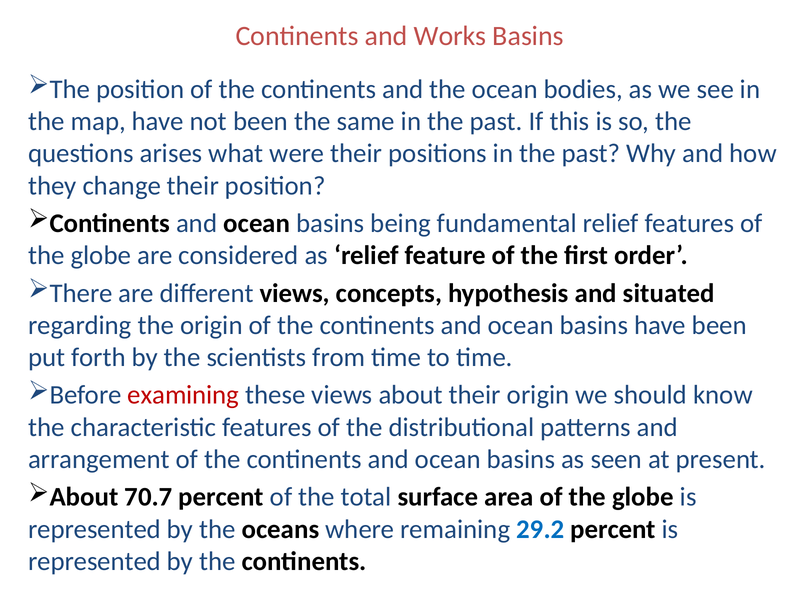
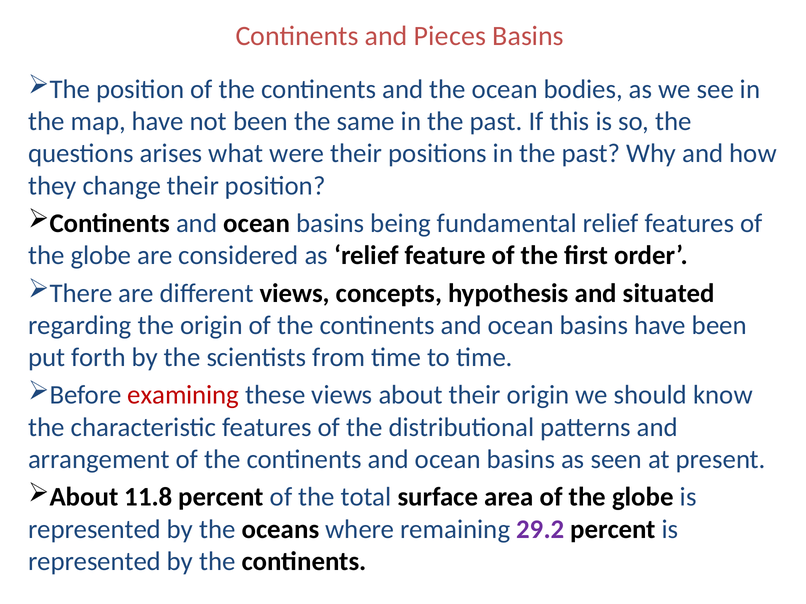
Works: Works -> Pieces
70.7: 70.7 -> 11.8
29.2 colour: blue -> purple
